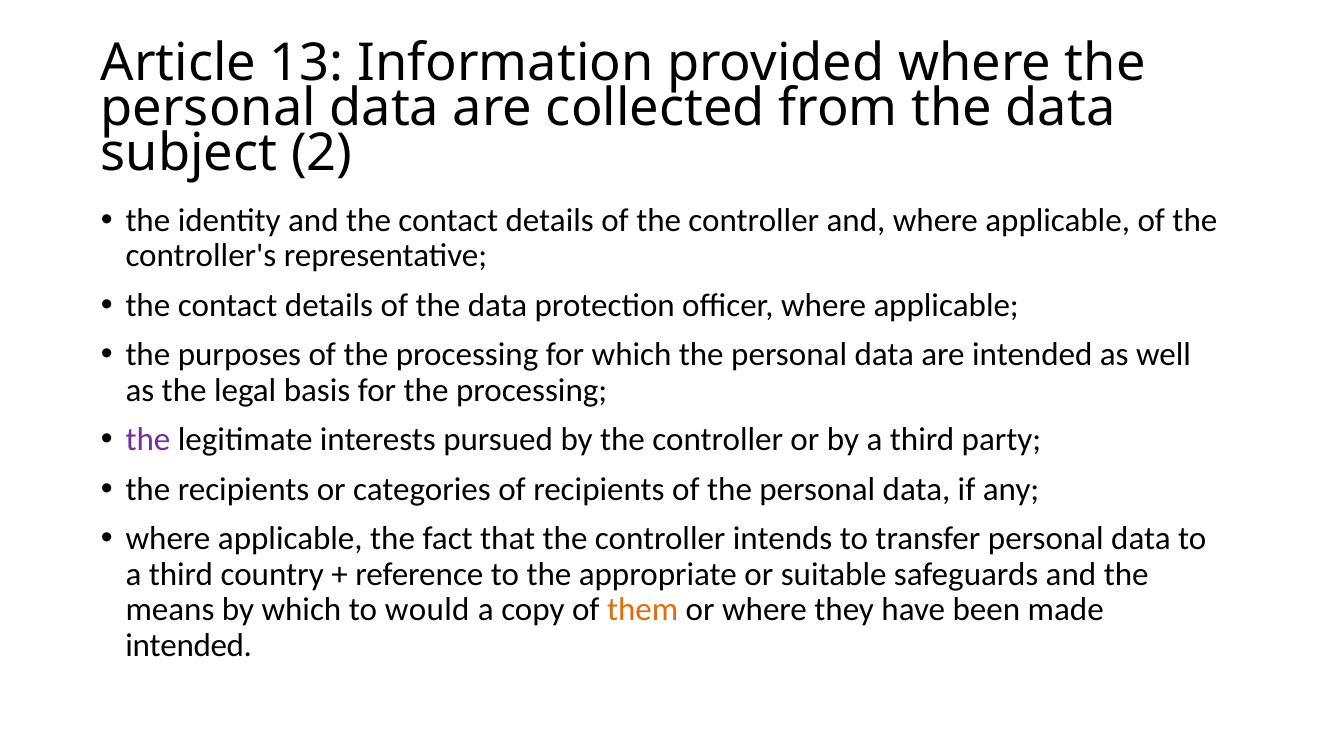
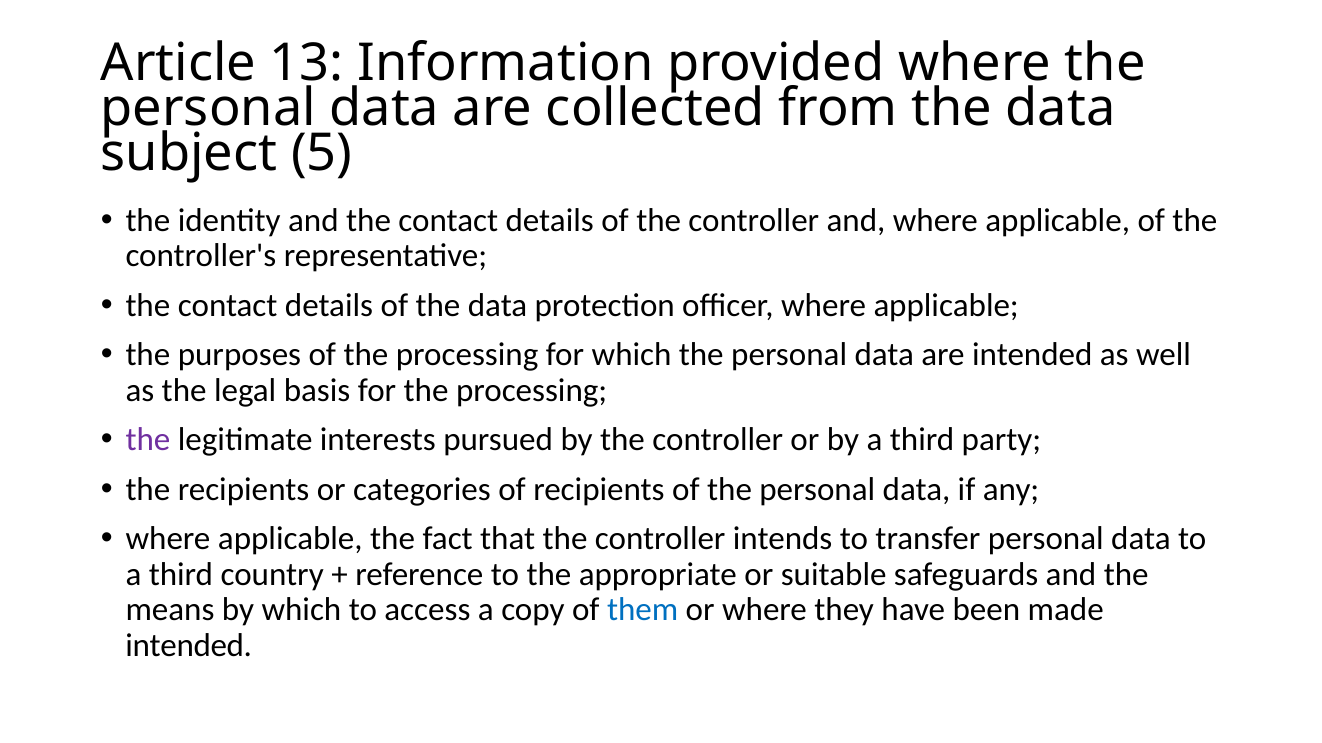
2: 2 -> 5
would: would -> access
them colour: orange -> blue
